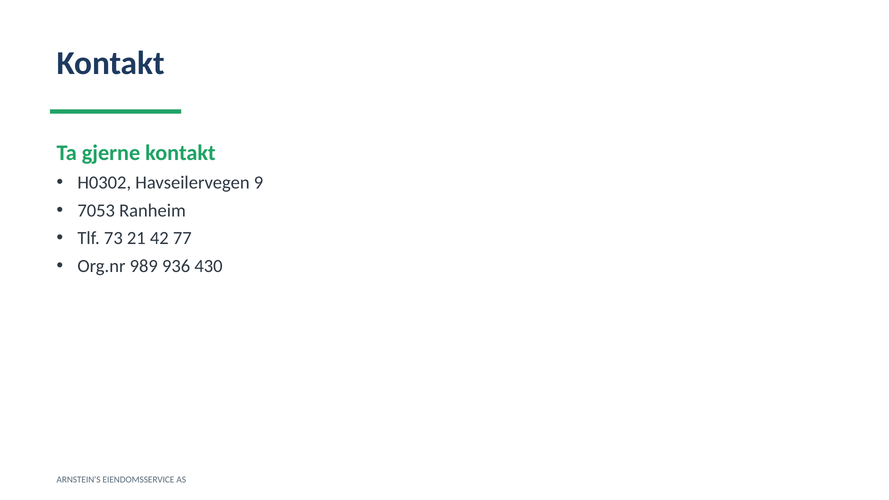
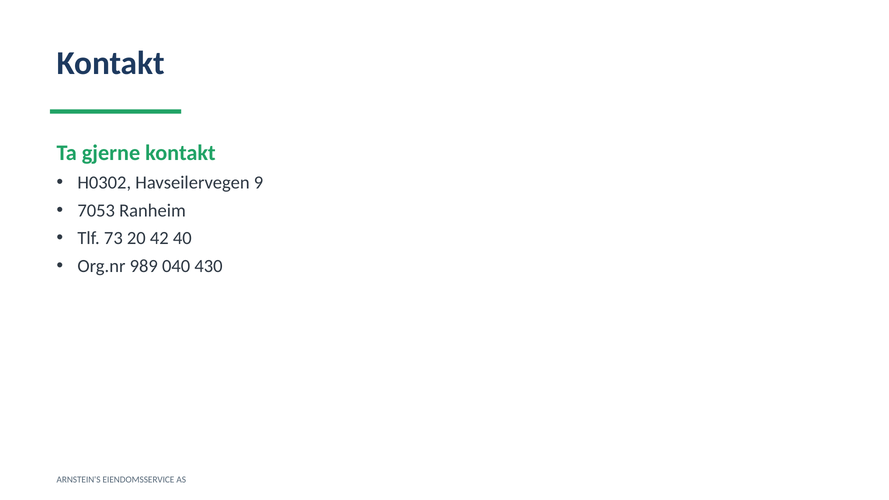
21: 21 -> 20
77: 77 -> 40
936: 936 -> 040
